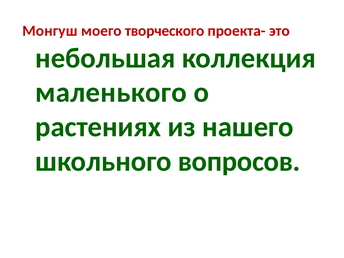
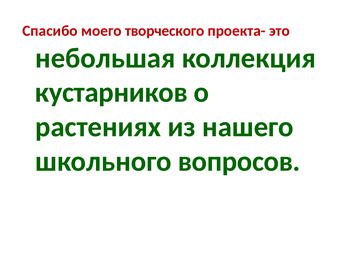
Монгуш: Монгуш -> Спасибо
маленького: маленького -> кустарников
